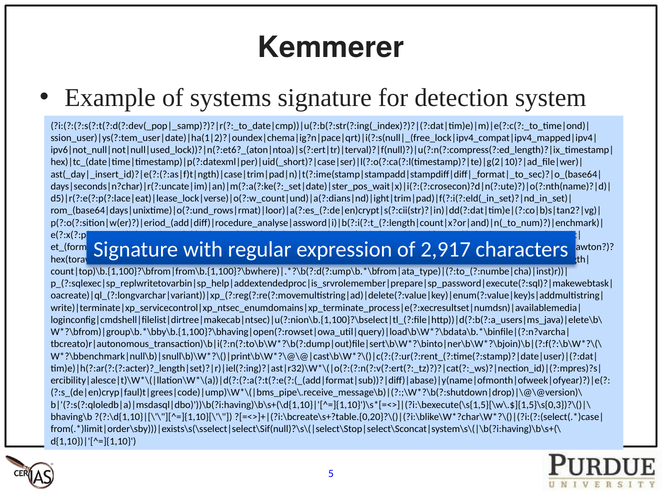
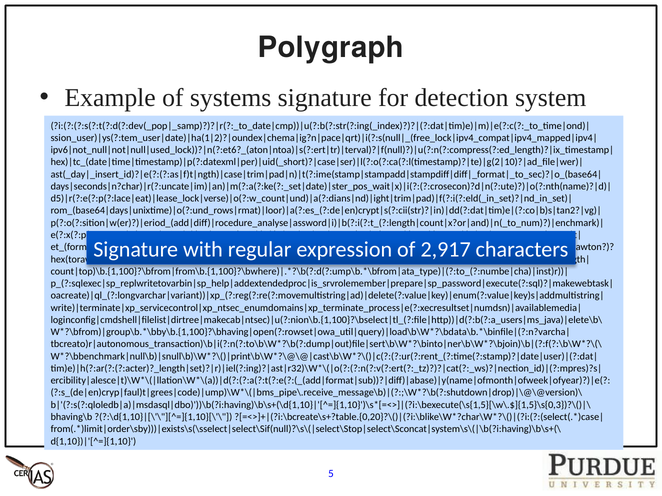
Kemmerer: Kemmerer -> Polygraph
